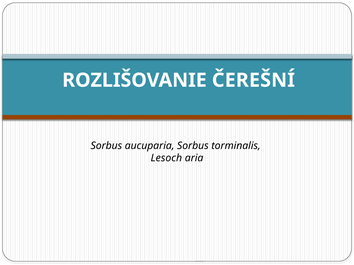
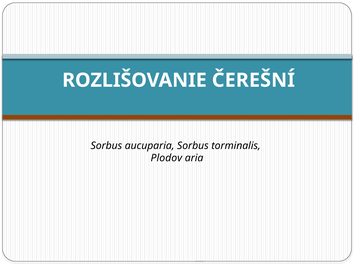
Lesoch: Lesoch -> Plodov
